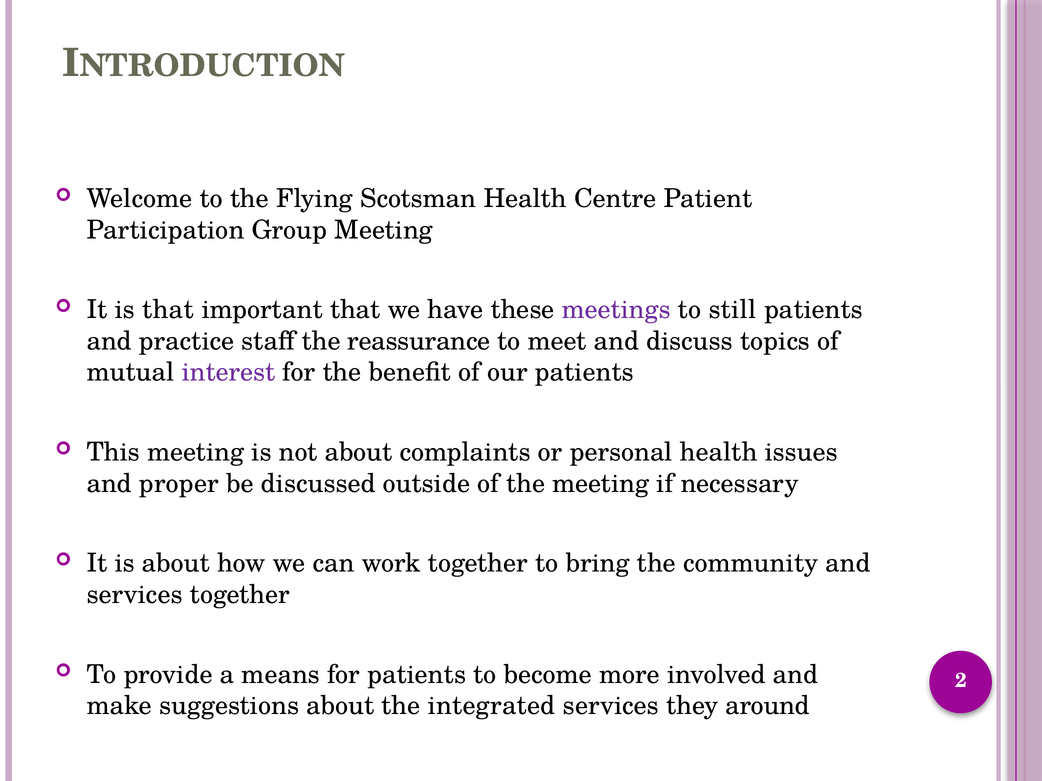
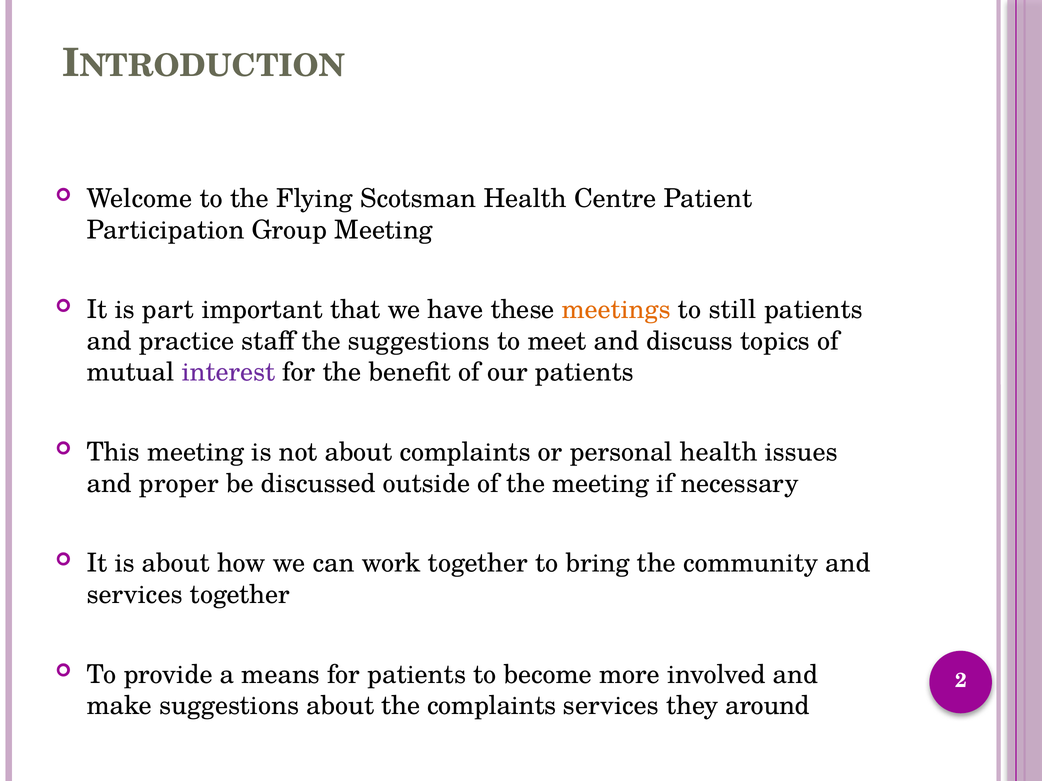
is that: that -> part
meetings colour: purple -> orange
the reassurance: reassurance -> suggestions
the integrated: integrated -> complaints
